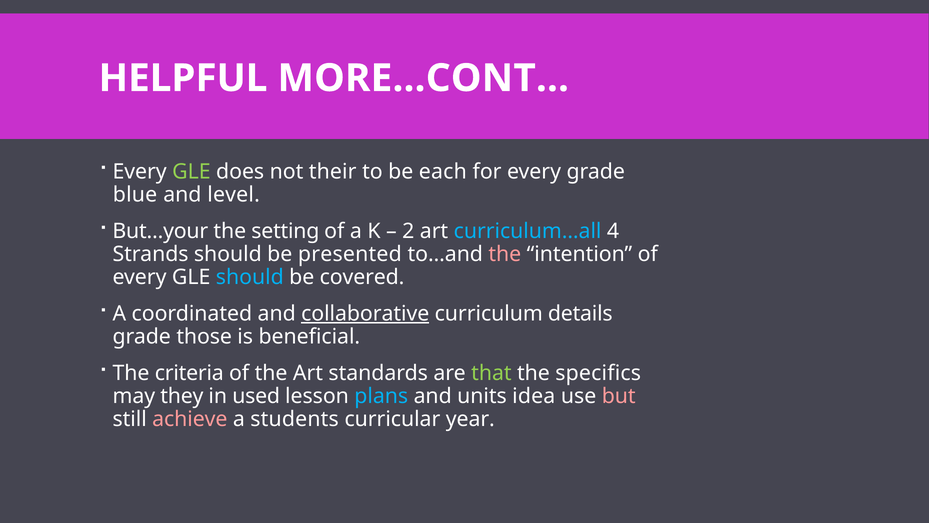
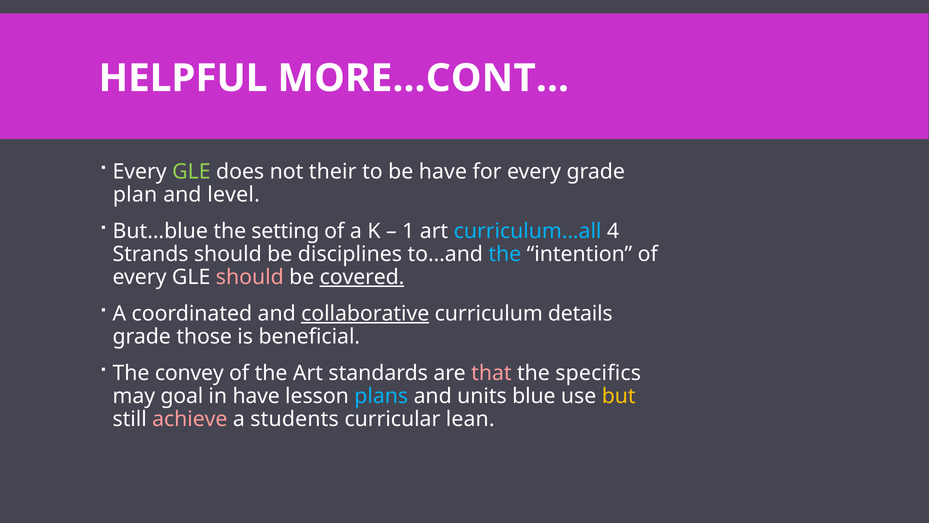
be each: each -> have
blue: blue -> plan
But…your: But…your -> But…blue
2: 2 -> 1
presented: presented -> disciplines
the at (505, 254) colour: pink -> light blue
should at (250, 277) colour: light blue -> pink
covered underline: none -> present
criteria: criteria -> convey
that colour: light green -> pink
they: they -> goal
in used: used -> have
idea: idea -> blue
but colour: pink -> yellow
year: year -> lean
